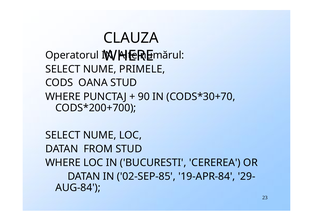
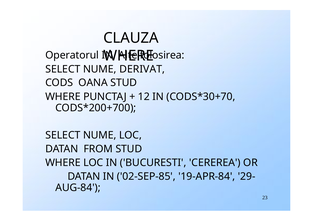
numărul: numărul -> folosirea
PRIMELE: PRIMELE -> DERIVAT
90: 90 -> 12
